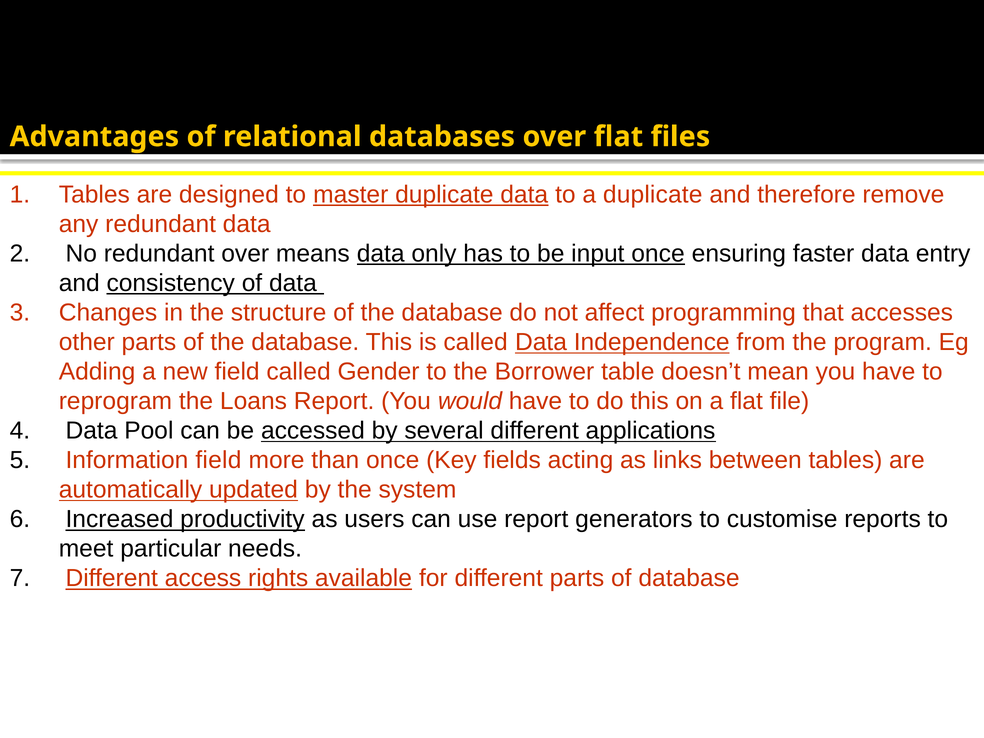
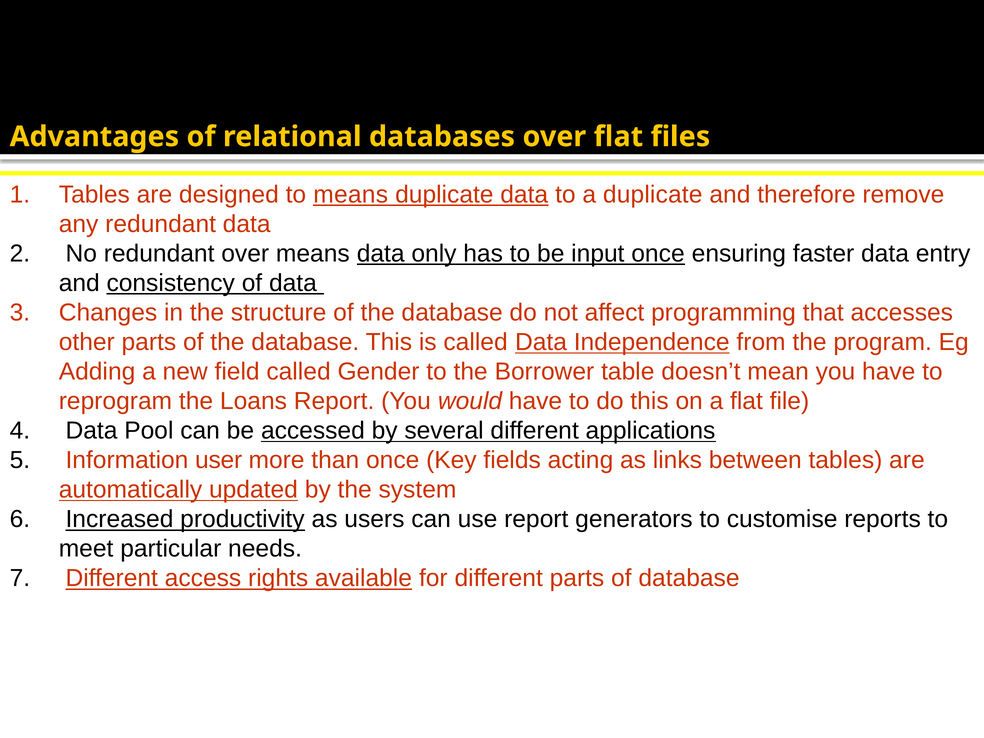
to master: master -> means
Information field: field -> user
